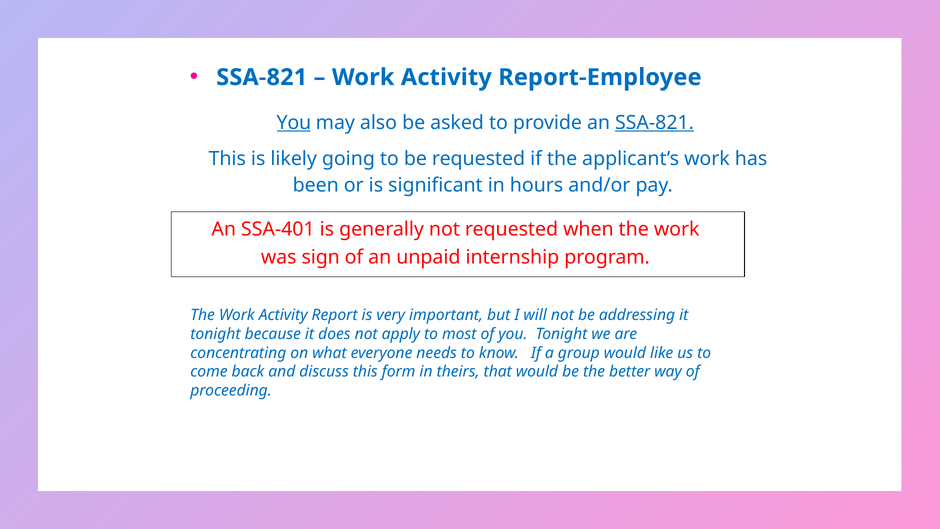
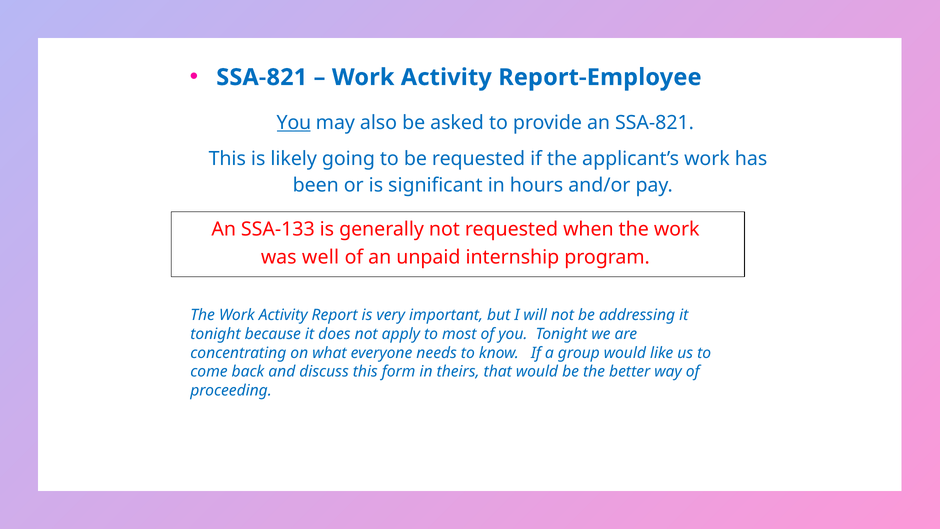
SSA-821 at (655, 122) underline: present -> none
SSA-401: SSA-401 -> SSA-133
sign: sign -> well
